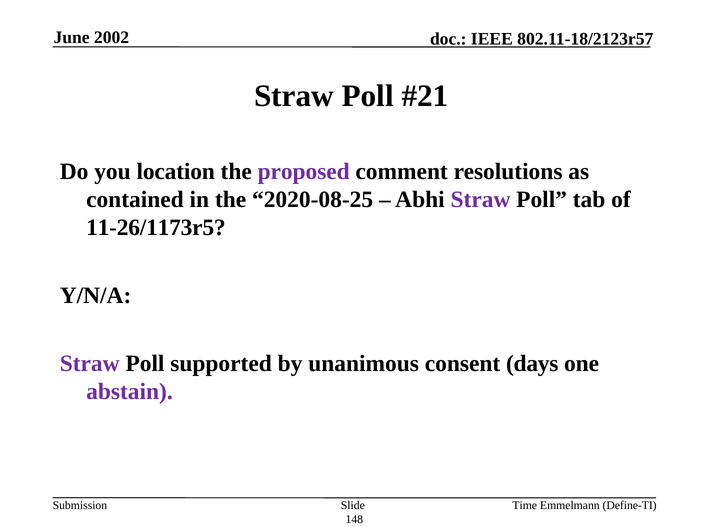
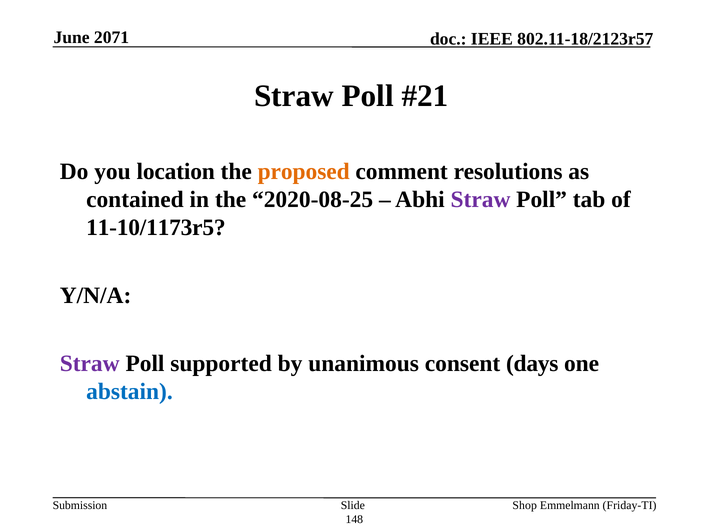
2002: 2002 -> 2071
proposed colour: purple -> orange
11-26/1173r5: 11-26/1173r5 -> 11-10/1173r5
abstain colour: purple -> blue
Time: Time -> Shop
Define-TI: Define-TI -> Friday-TI
